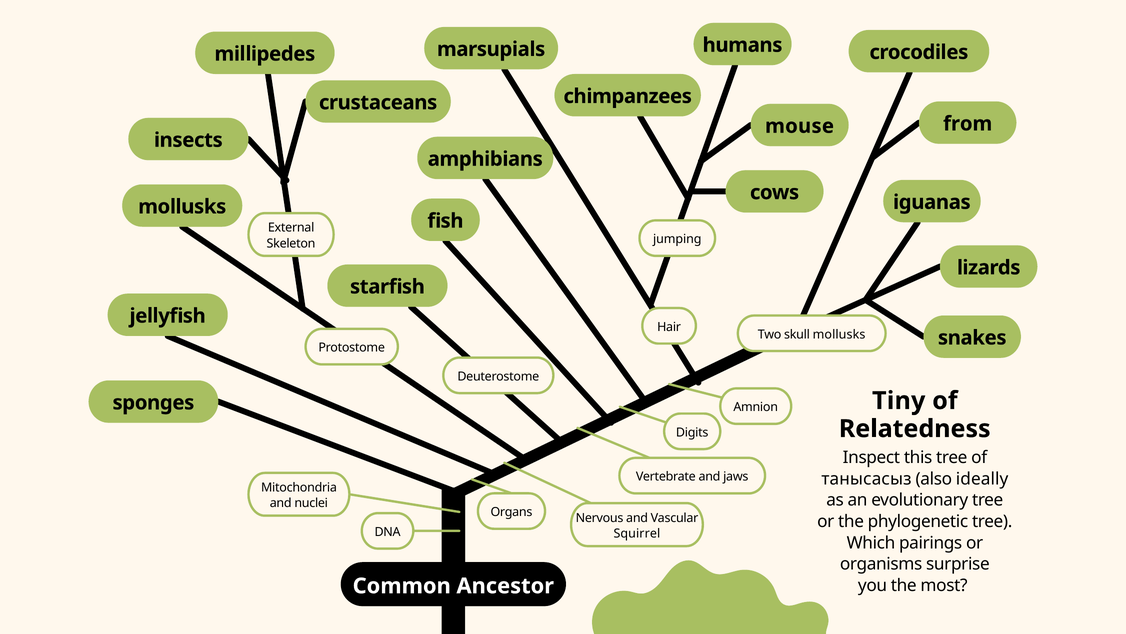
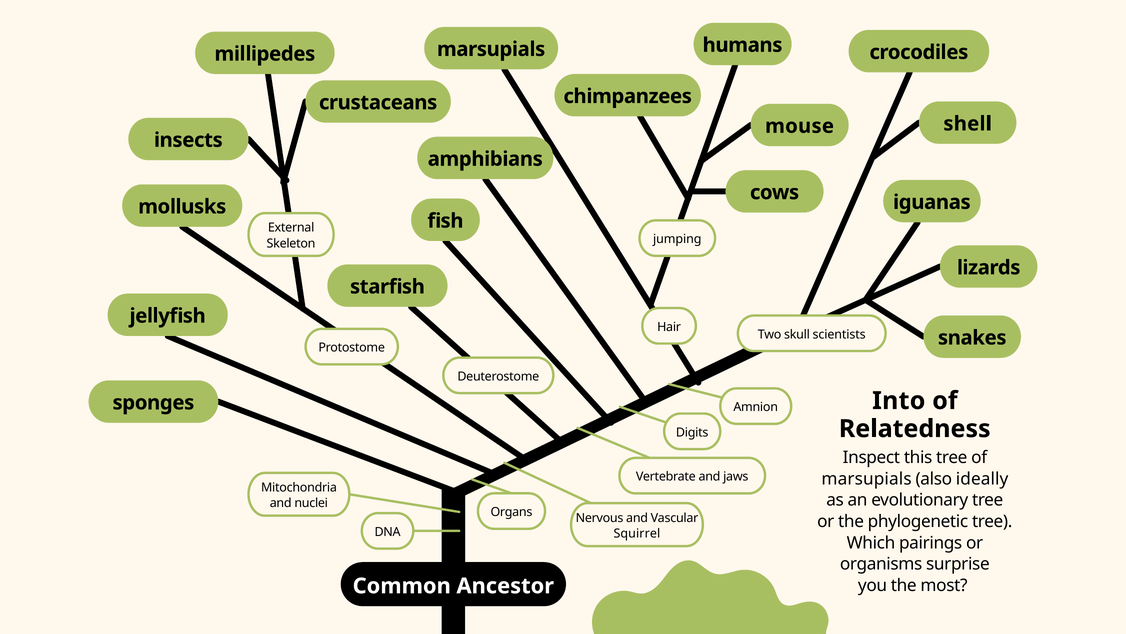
from: from -> shell
skull mollusks: mollusks -> scientists
Tiny: Tiny -> Into
танысасыз at (867, 478): танысасыз -> marsupials
